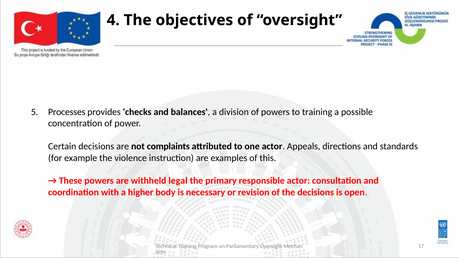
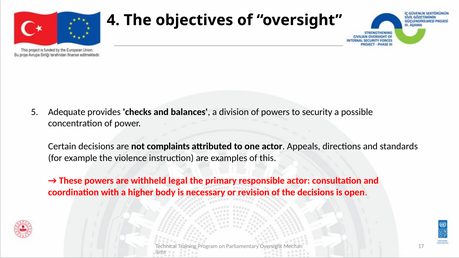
Processes: Processes -> Adequate
to training: training -> security
